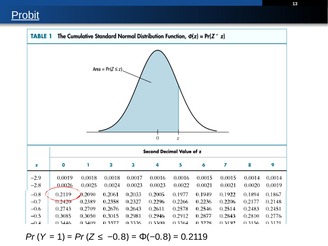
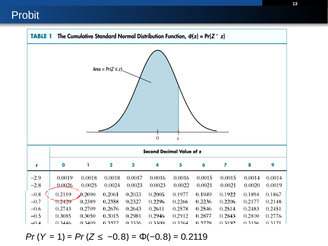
Probit underline: present -> none
